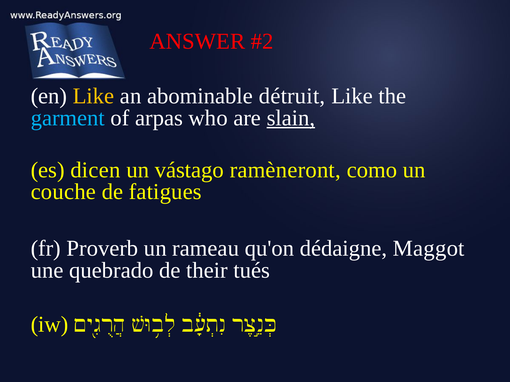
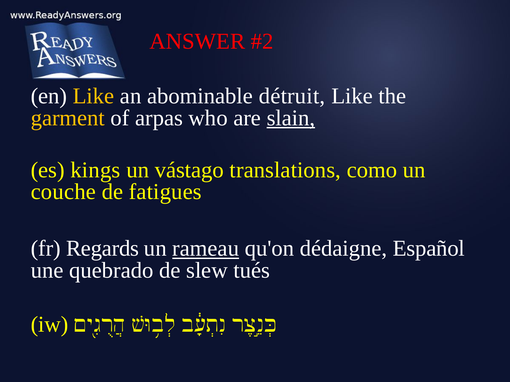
garment colour: light blue -> yellow
dicen: dicen -> kings
ramèneront: ramèneront -> translations
Proverb: Proverb -> Regards
rameau underline: none -> present
Maggot: Maggot -> Español
their: their -> slew
